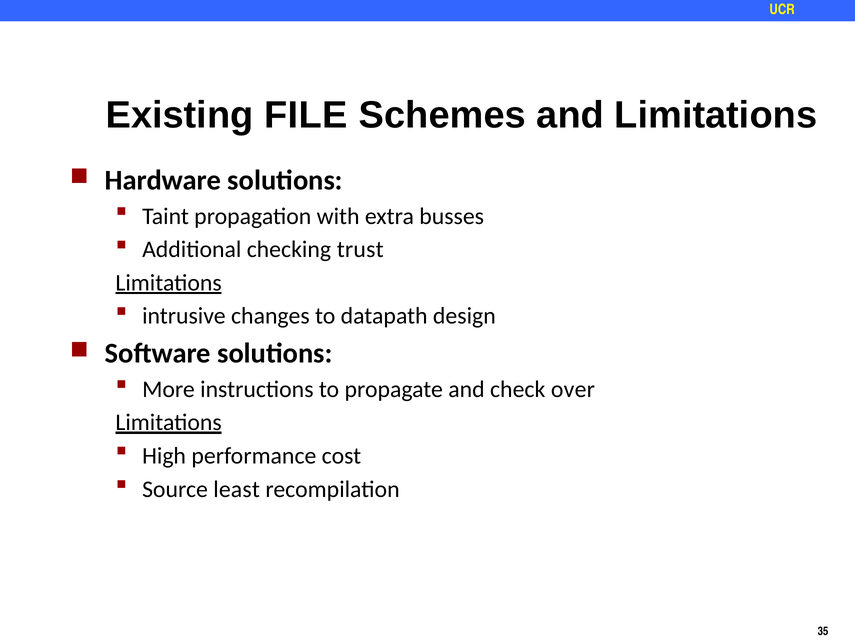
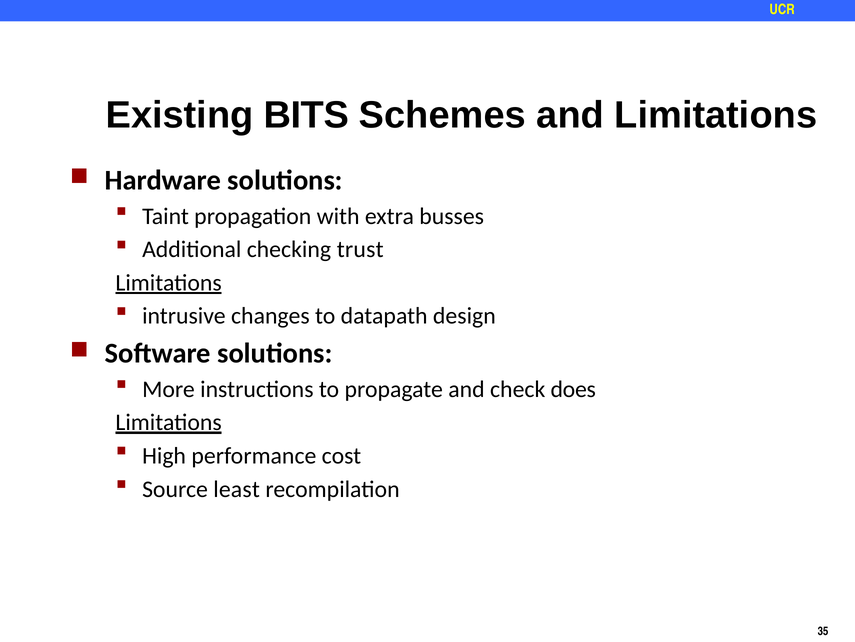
FILE: FILE -> BITS
over: over -> does
